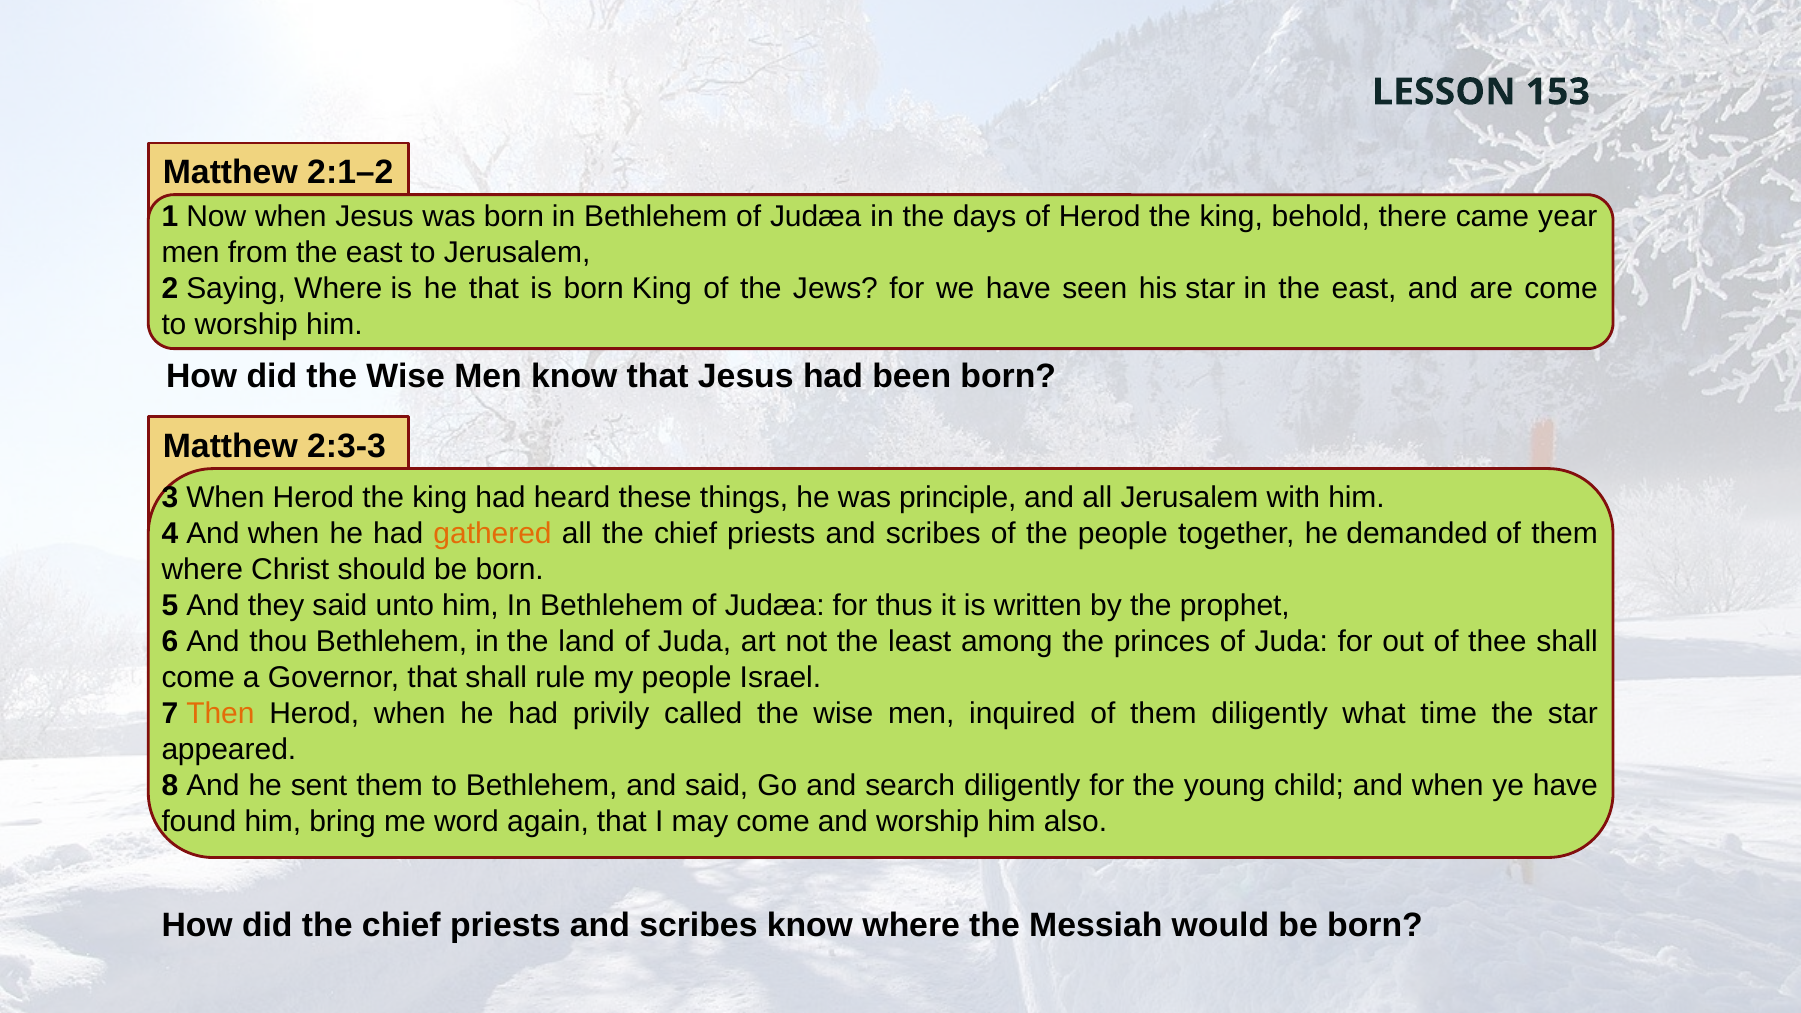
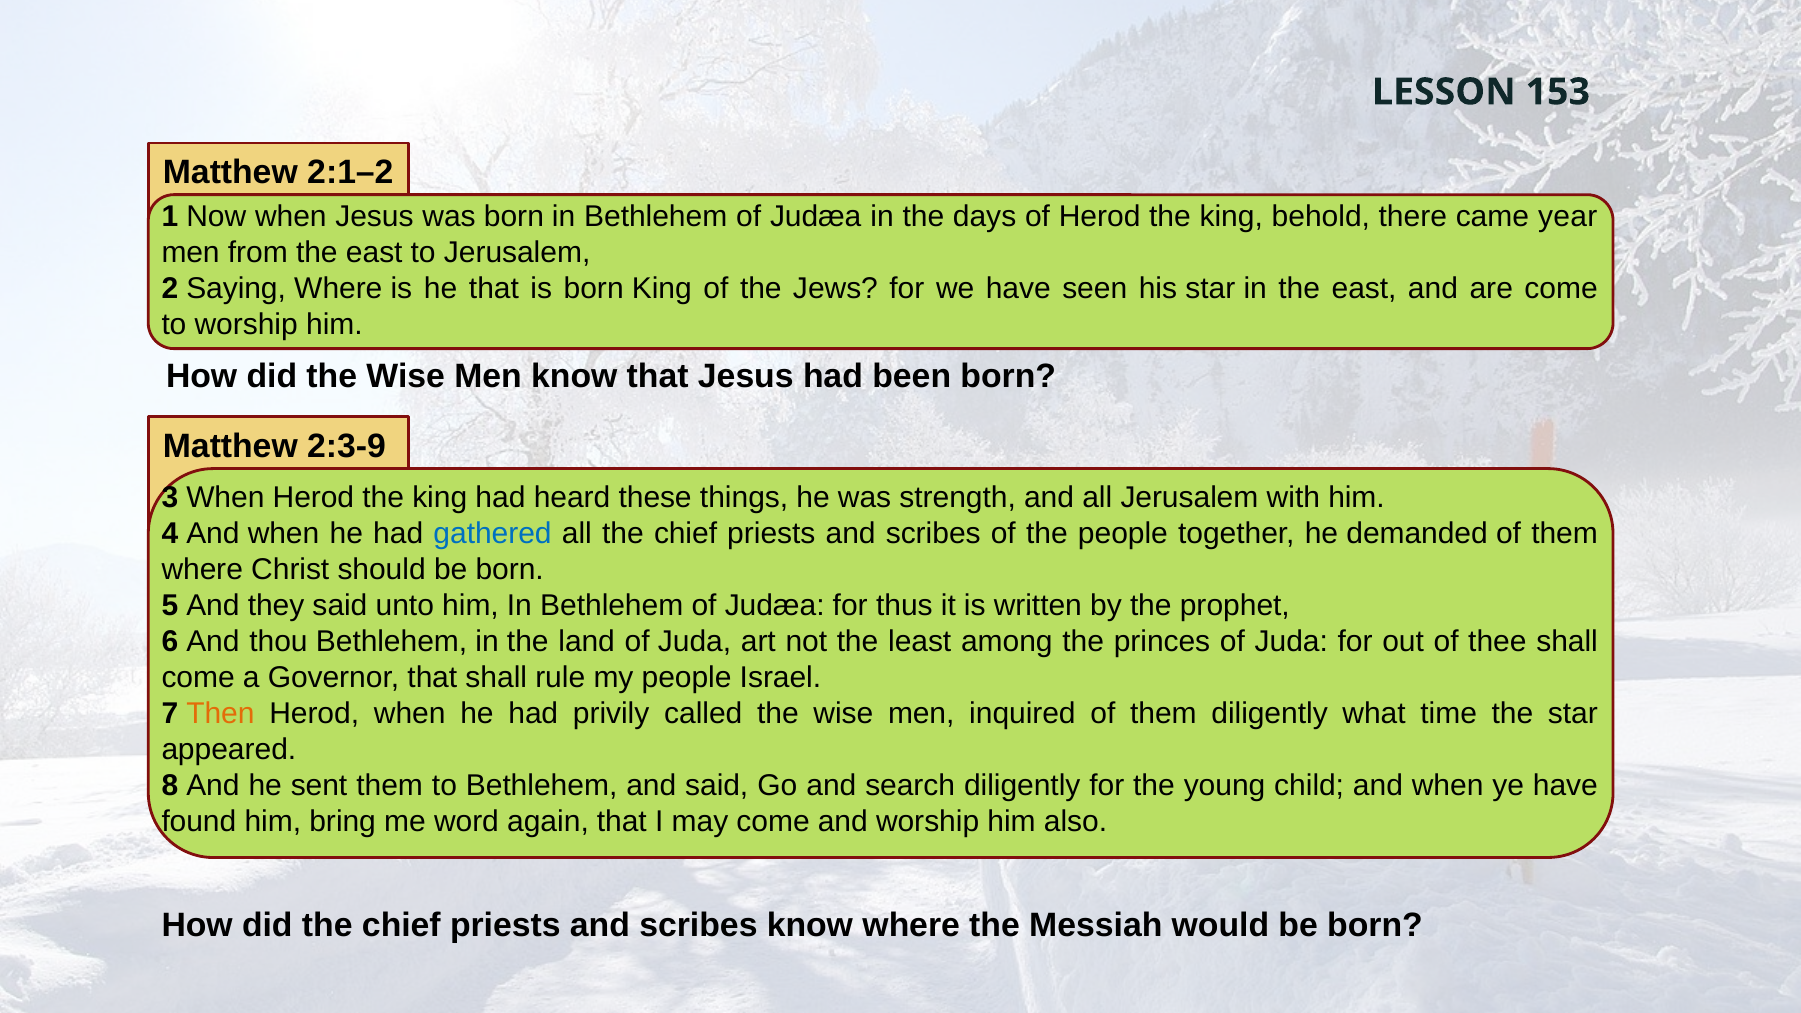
2:3-3: 2:3-3 -> 2:3-9
principle: principle -> strength
gathered colour: orange -> blue
